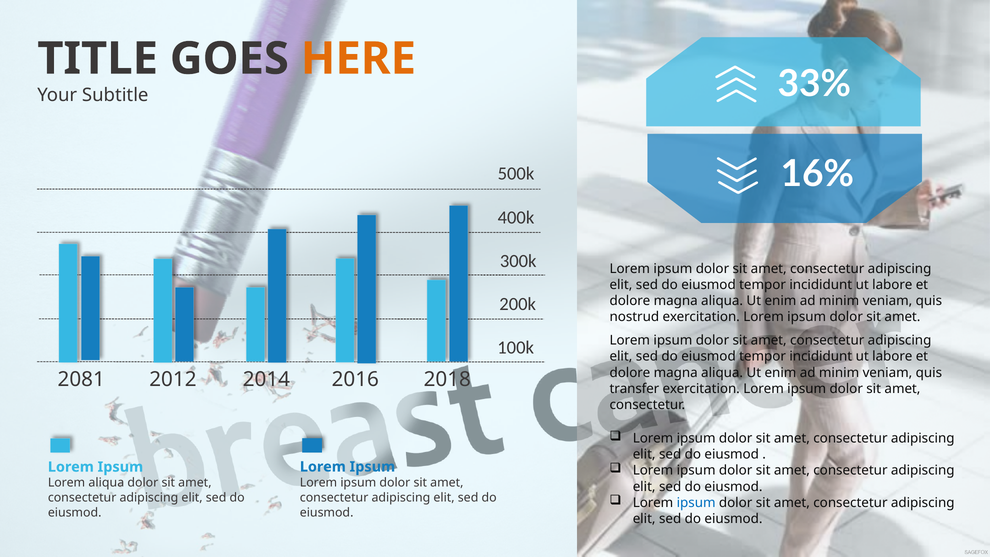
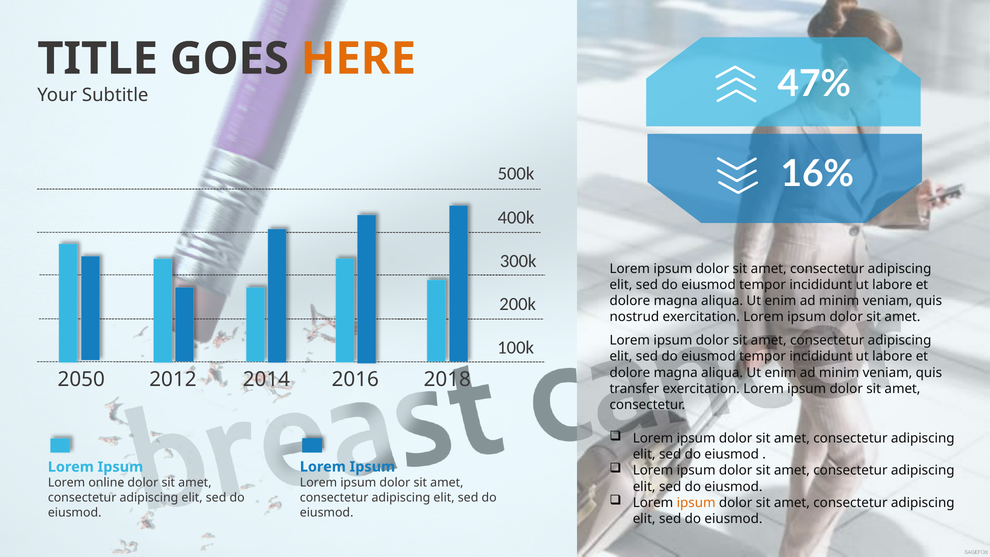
33%: 33% -> 47%
2081: 2081 -> 2050
Lorem aliqua: aliqua -> online
ipsum at (696, 503) colour: blue -> orange
